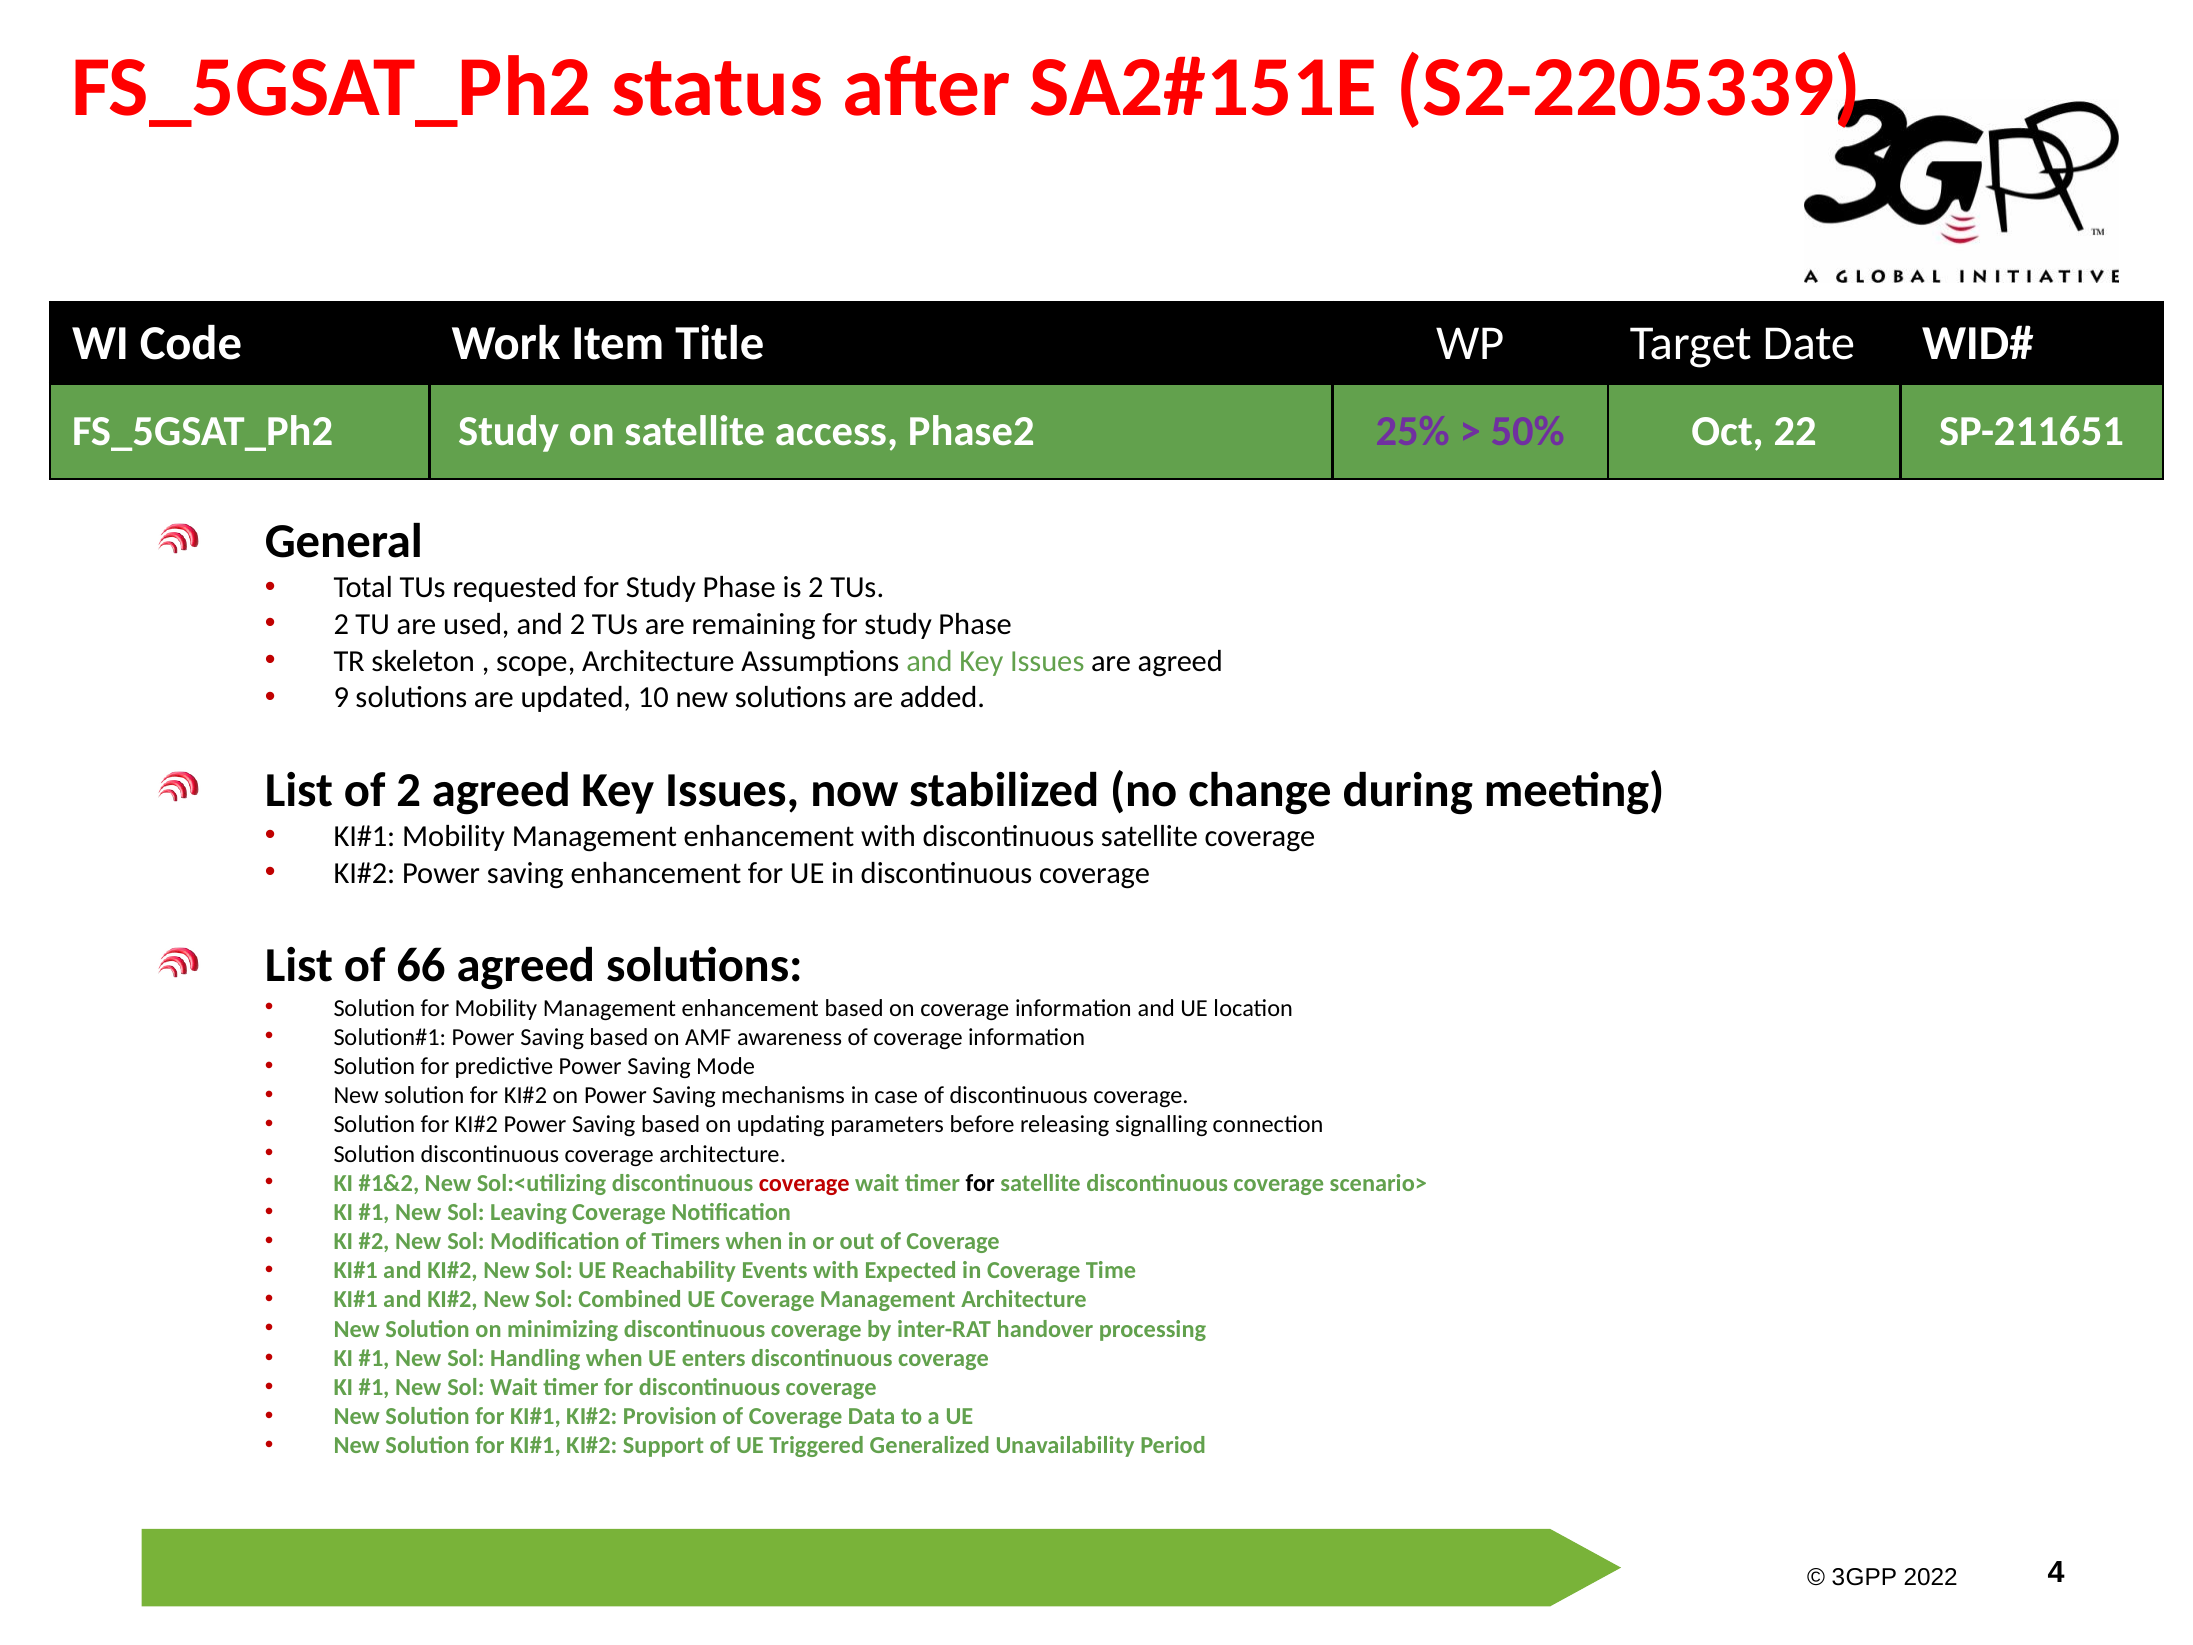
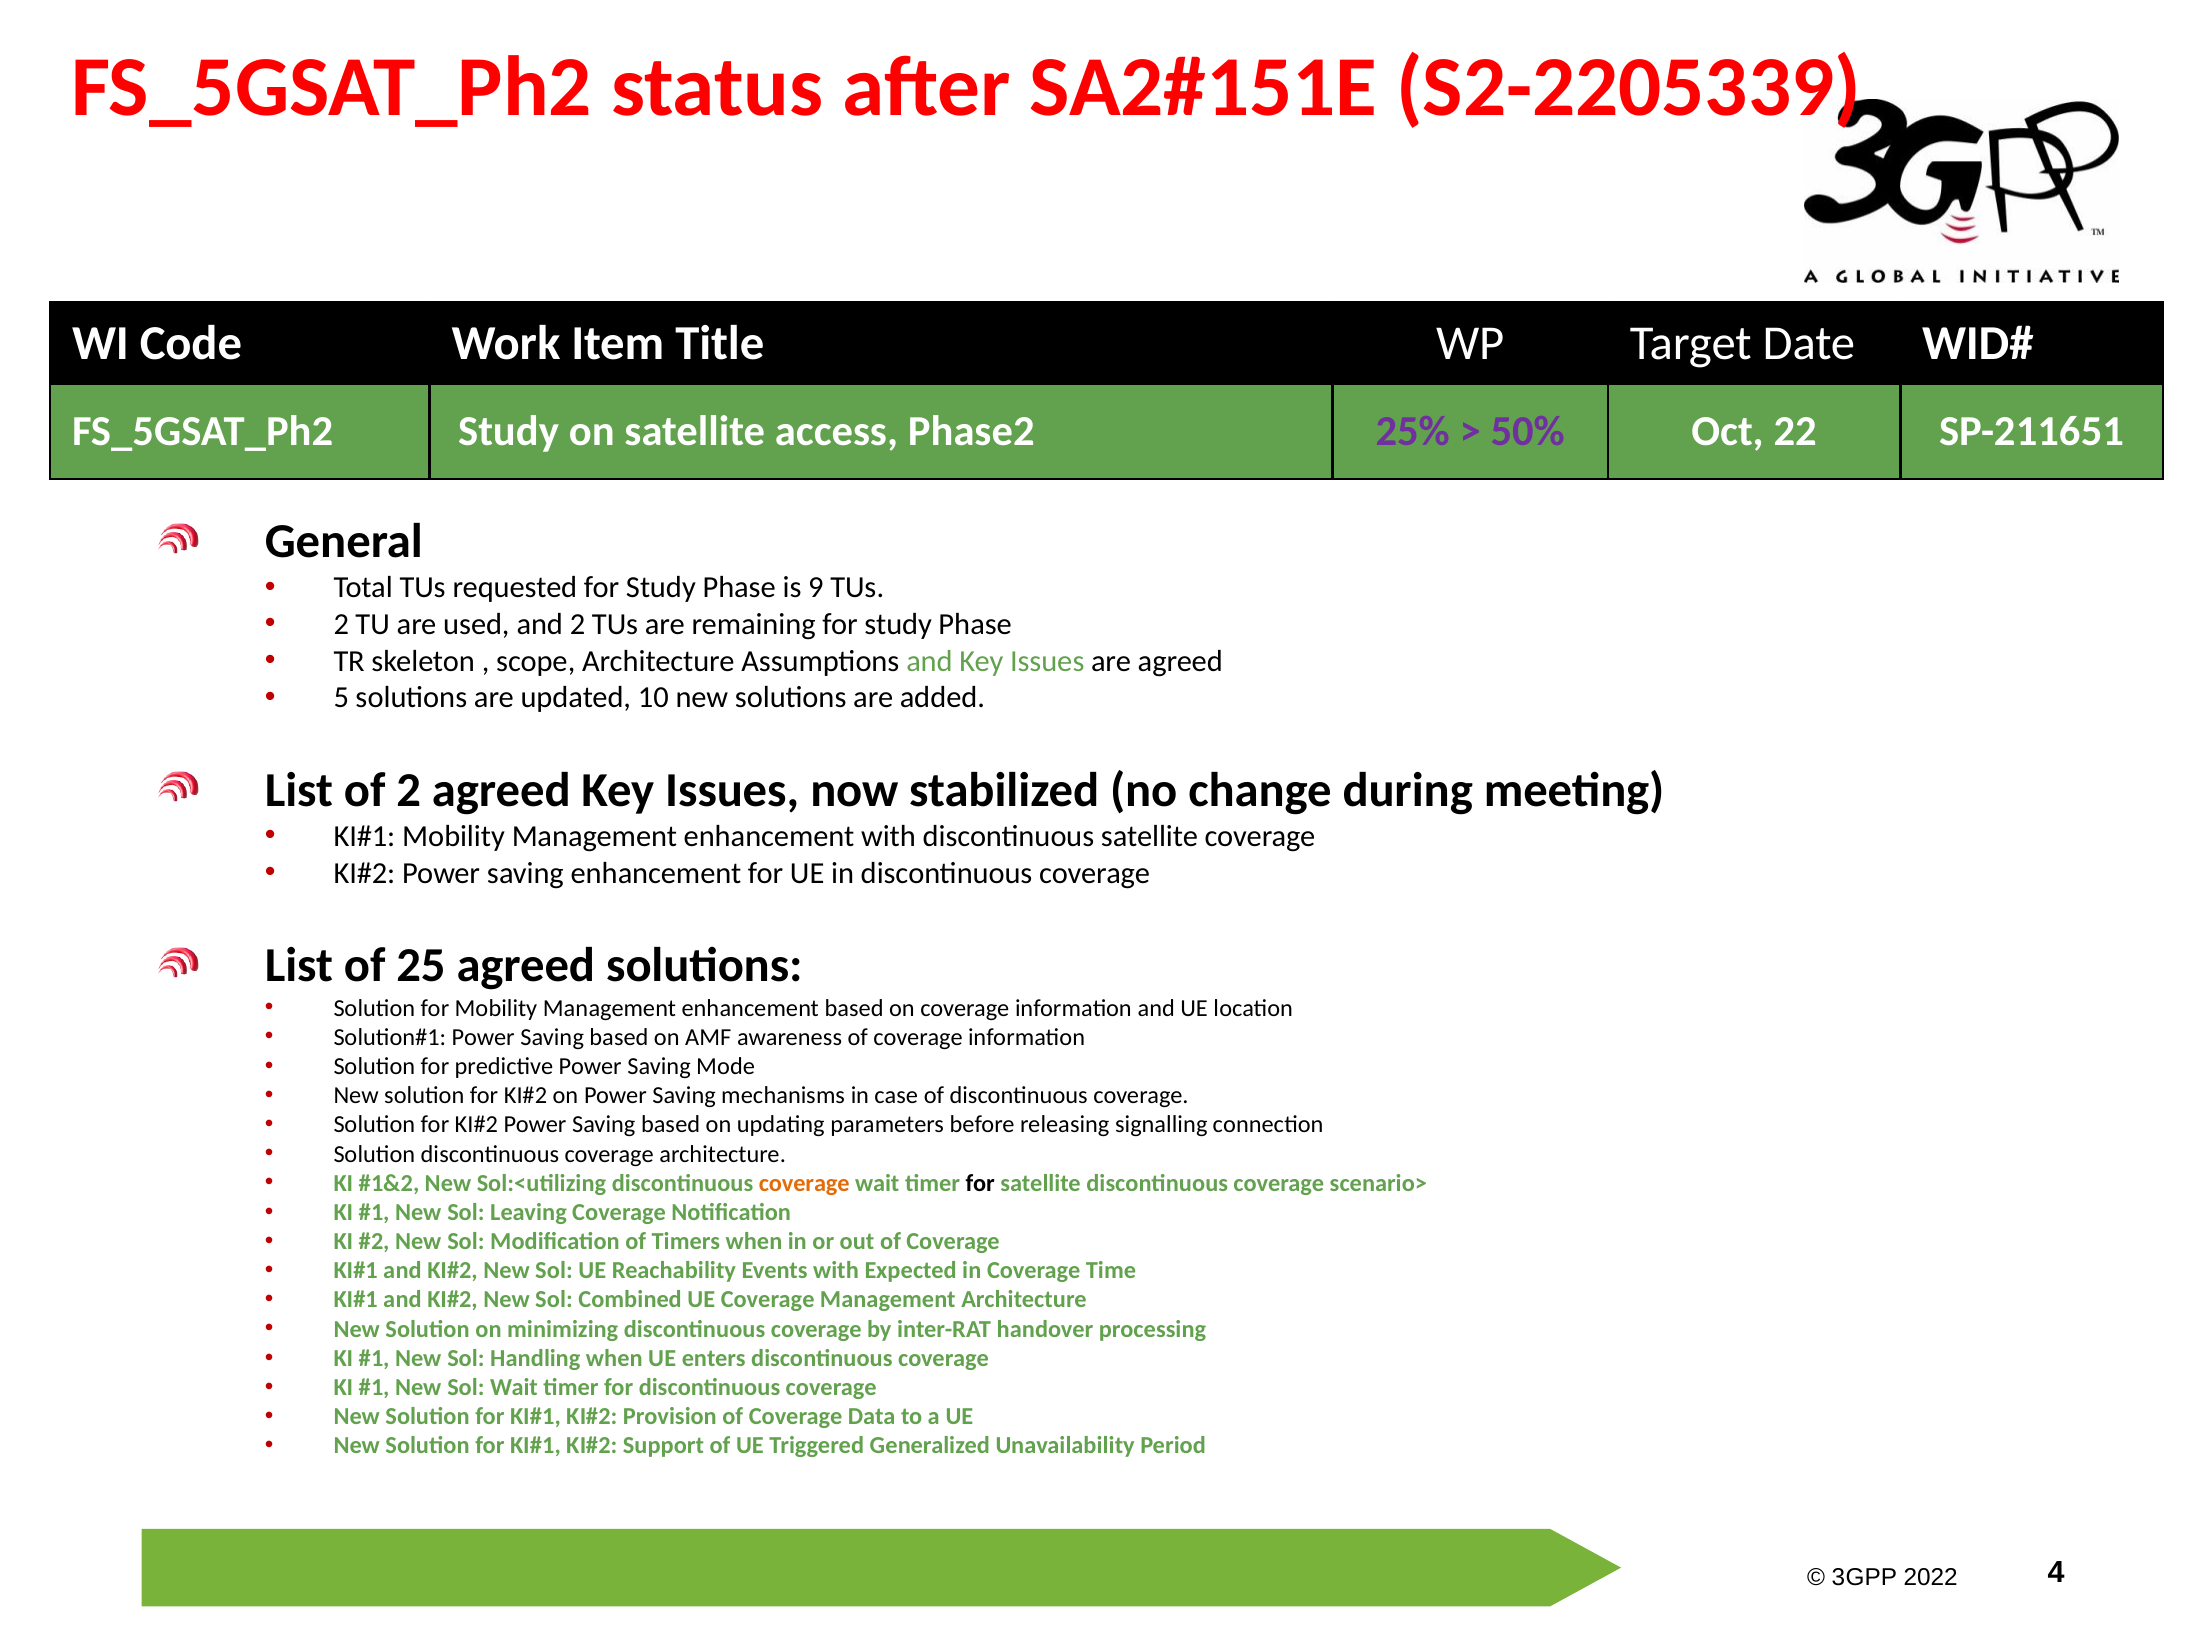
is 2: 2 -> 9
9: 9 -> 5
66: 66 -> 25
coverage at (804, 1183) colour: red -> orange
